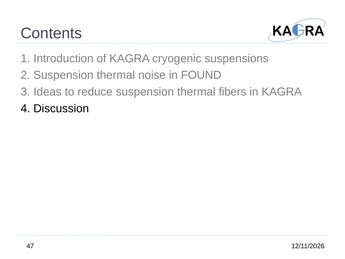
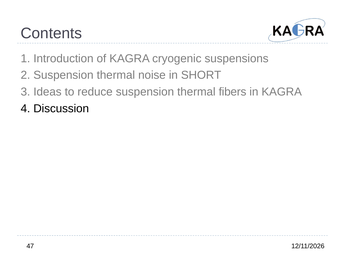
FOUND: FOUND -> SHORT
